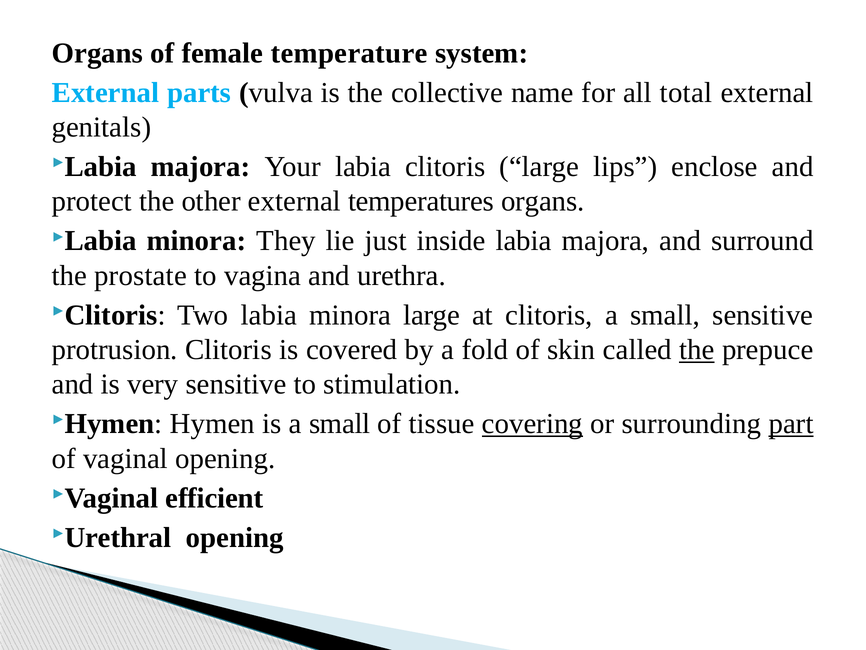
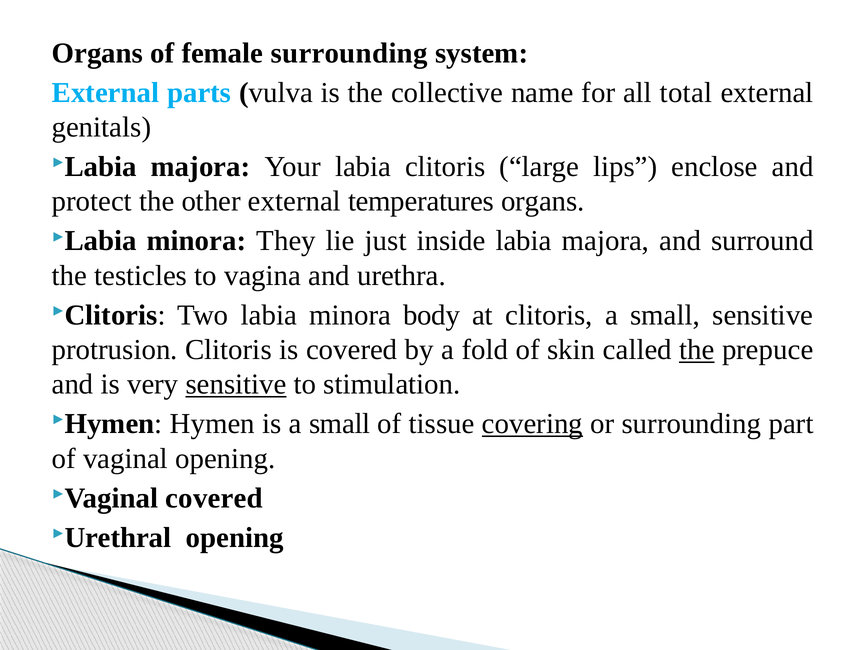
female temperature: temperature -> surrounding
prostate: prostate -> testicles
minora large: large -> body
sensitive at (236, 384) underline: none -> present
part underline: present -> none
efficient at (214, 498): efficient -> covered
